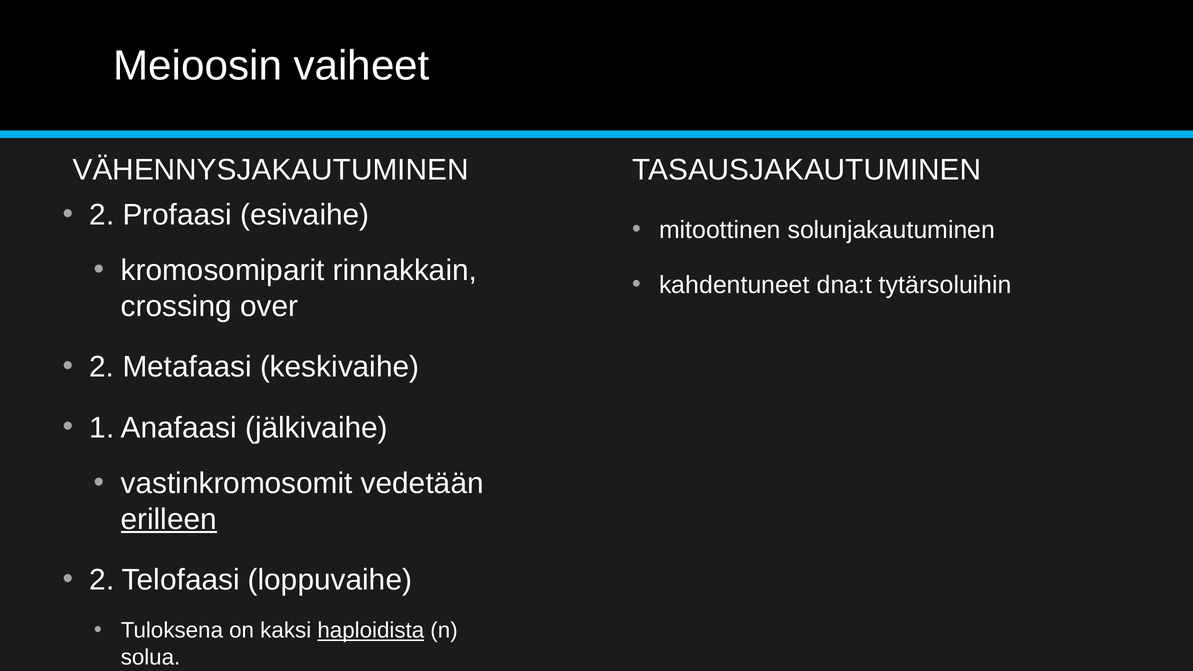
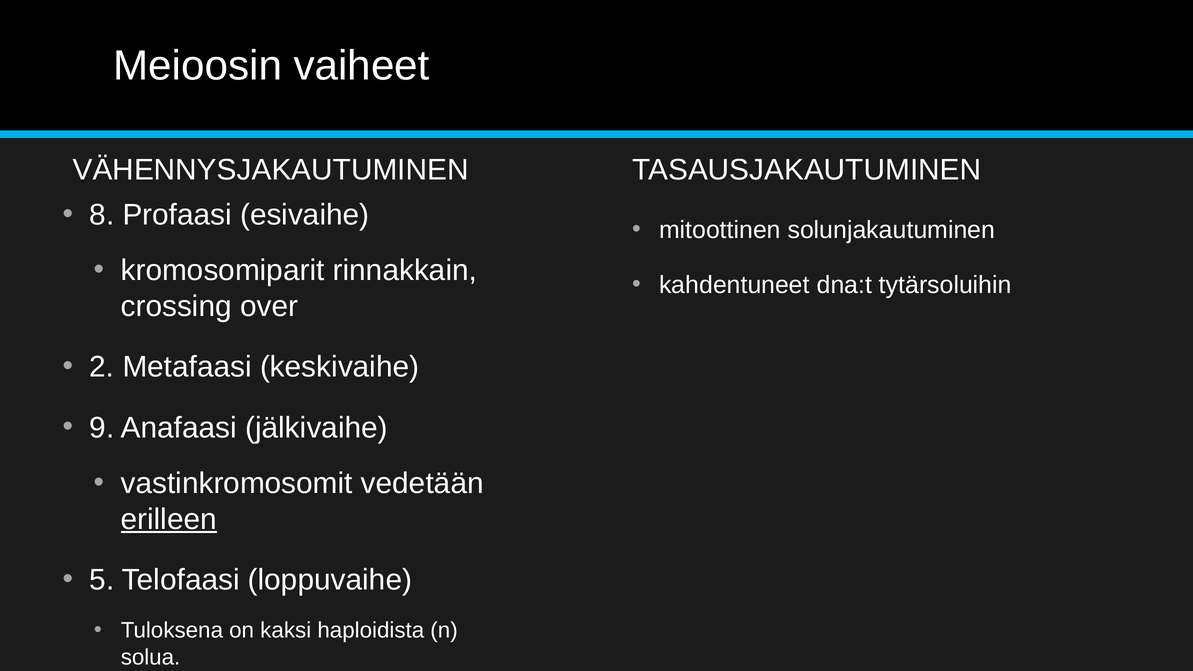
2 at (102, 215): 2 -> 8
1: 1 -> 9
2 at (102, 580): 2 -> 5
haploidista underline: present -> none
